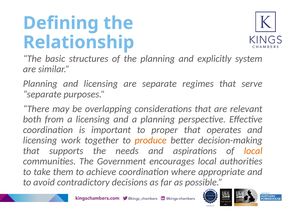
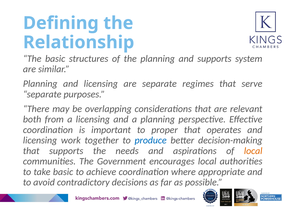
and explicitly: explicitly -> supports
produce colour: orange -> blue
take them: them -> basic
